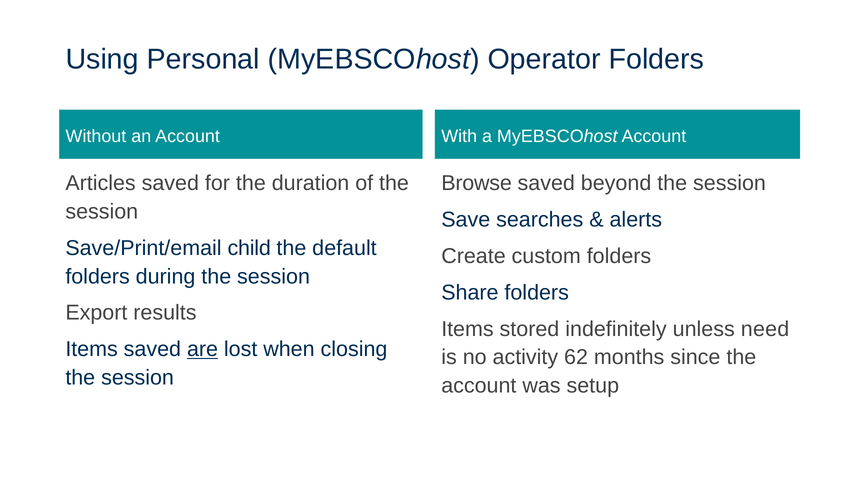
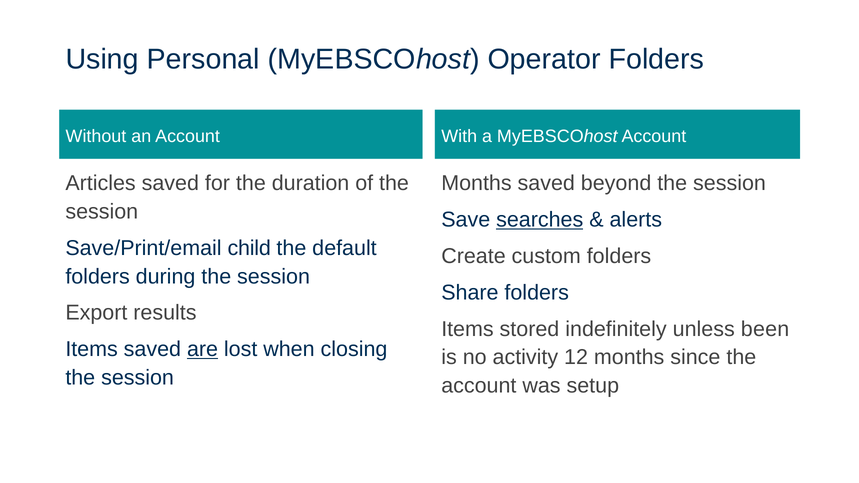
Browse at (477, 183): Browse -> Months
searches underline: none -> present
need: need -> been
62: 62 -> 12
